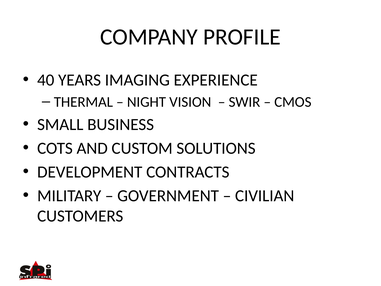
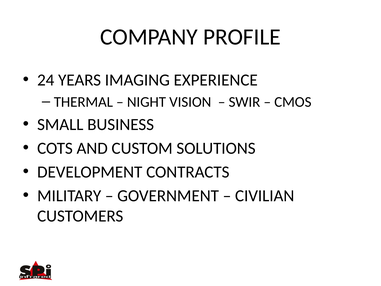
40: 40 -> 24
